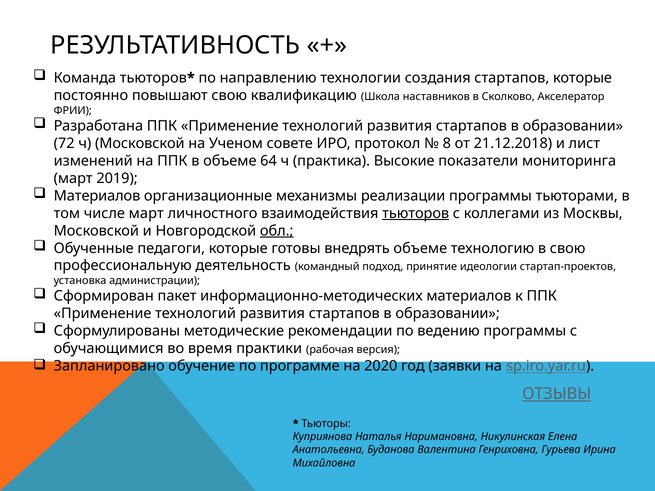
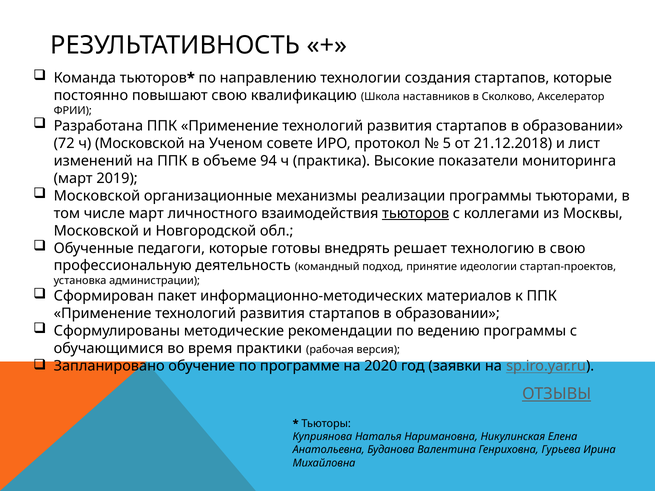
8: 8 -> 5
64: 64 -> 94
Материалов at (97, 196): Материалов -> Московской
обл underline: present -> none
внедрять объеме: объеме -> решает
